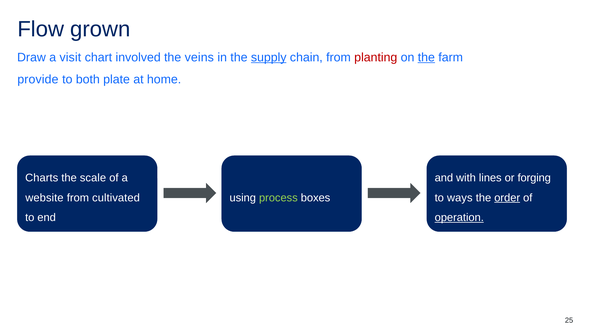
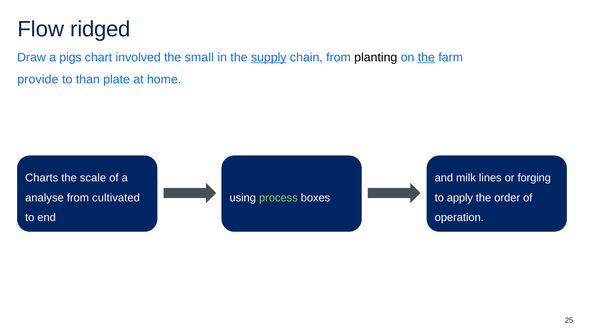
grown: grown -> ridged
visit: visit -> pigs
veins: veins -> small
planting colour: red -> black
both: both -> than
with: with -> milk
website: website -> analyse
ways: ways -> apply
order underline: present -> none
operation underline: present -> none
